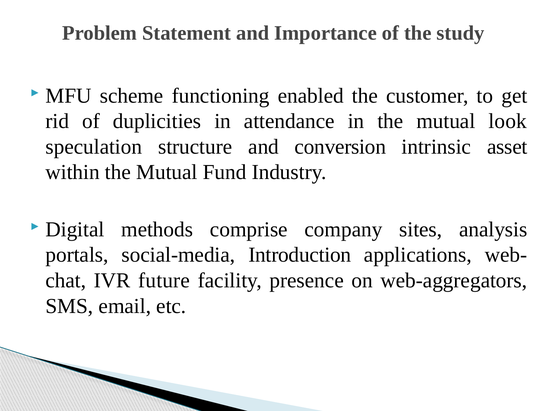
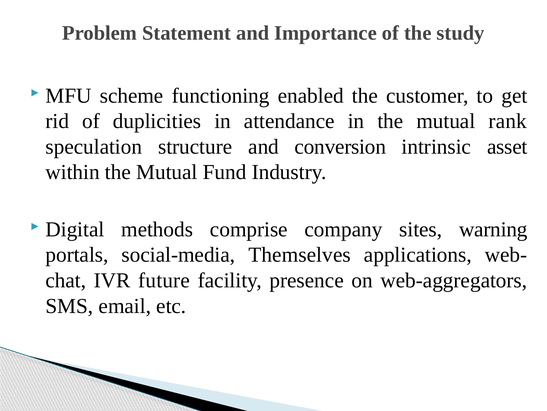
look: look -> rank
analysis: analysis -> warning
Introduction: Introduction -> Themselves
